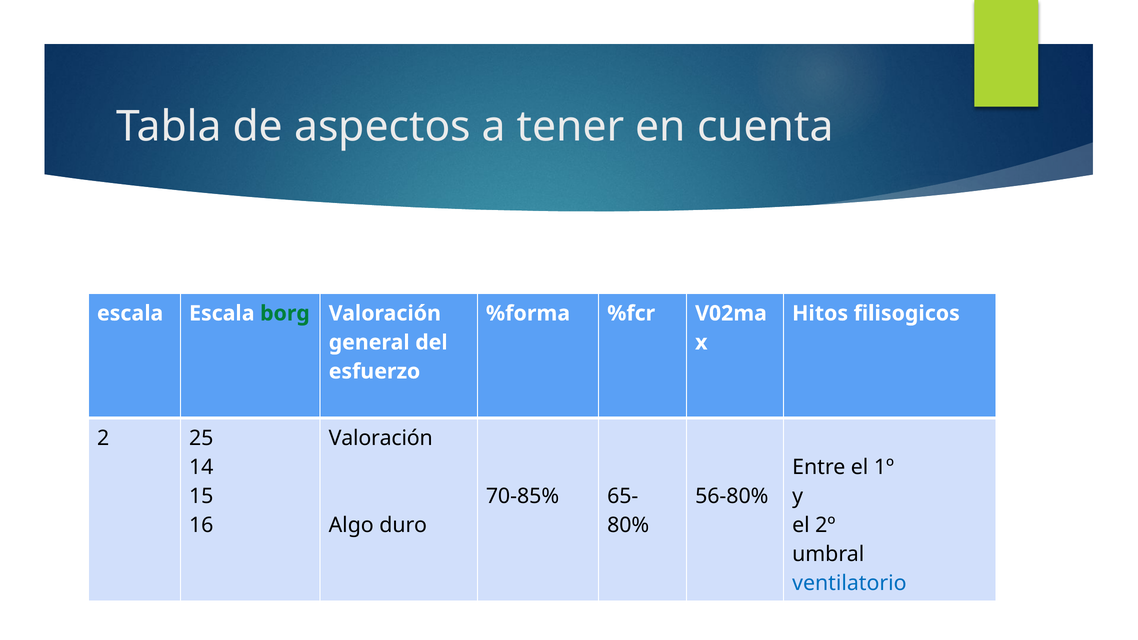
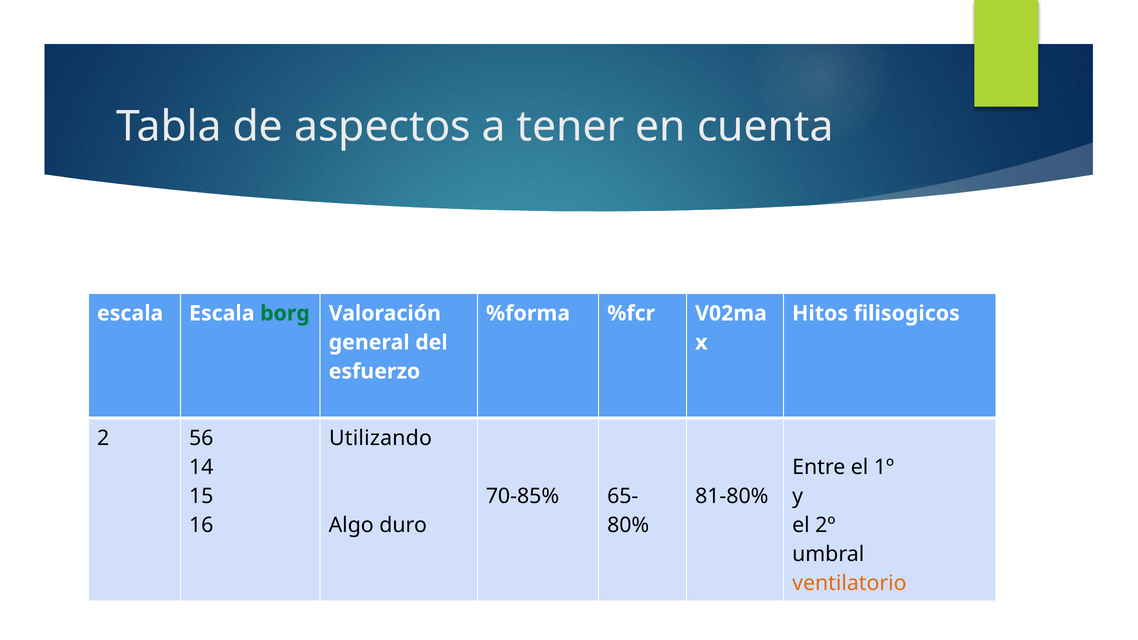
25: 25 -> 56
Valoración at (381, 438): Valoración -> Utilizando
56-80%: 56-80% -> 81-80%
ventilatorio colour: blue -> orange
